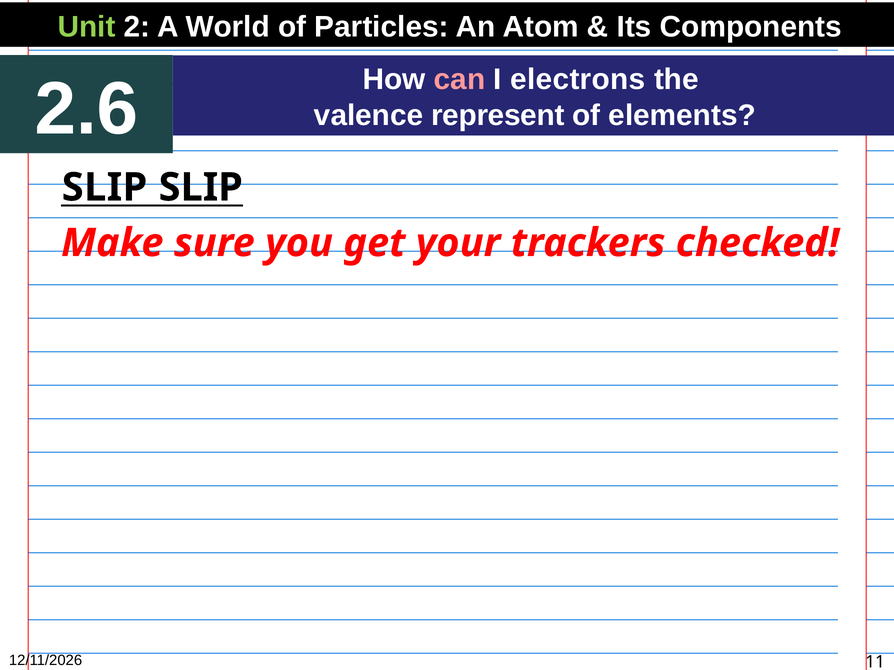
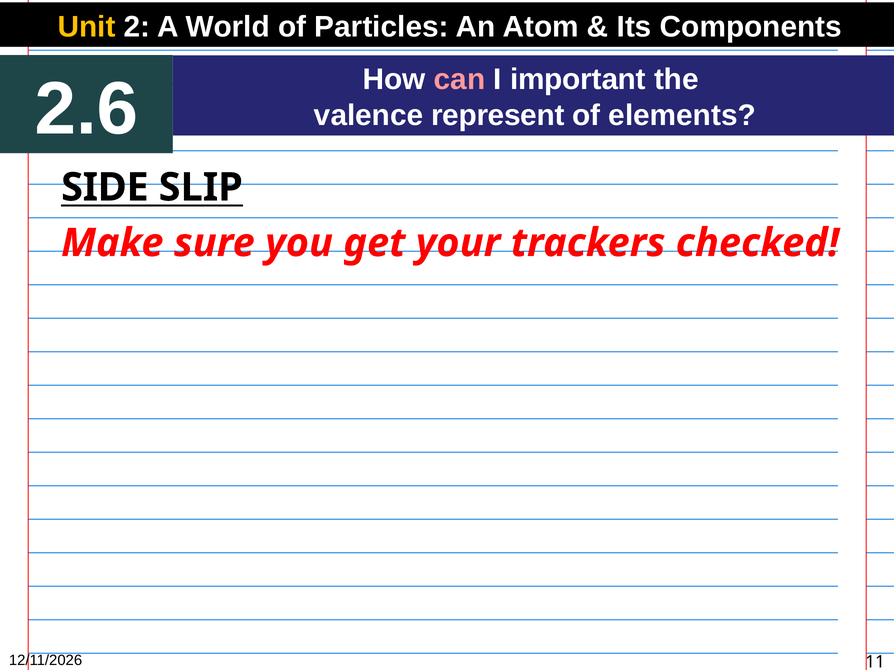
Unit colour: light green -> yellow
electrons: electrons -> important
SLIP at (105, 188): SLIP -> SIDE
